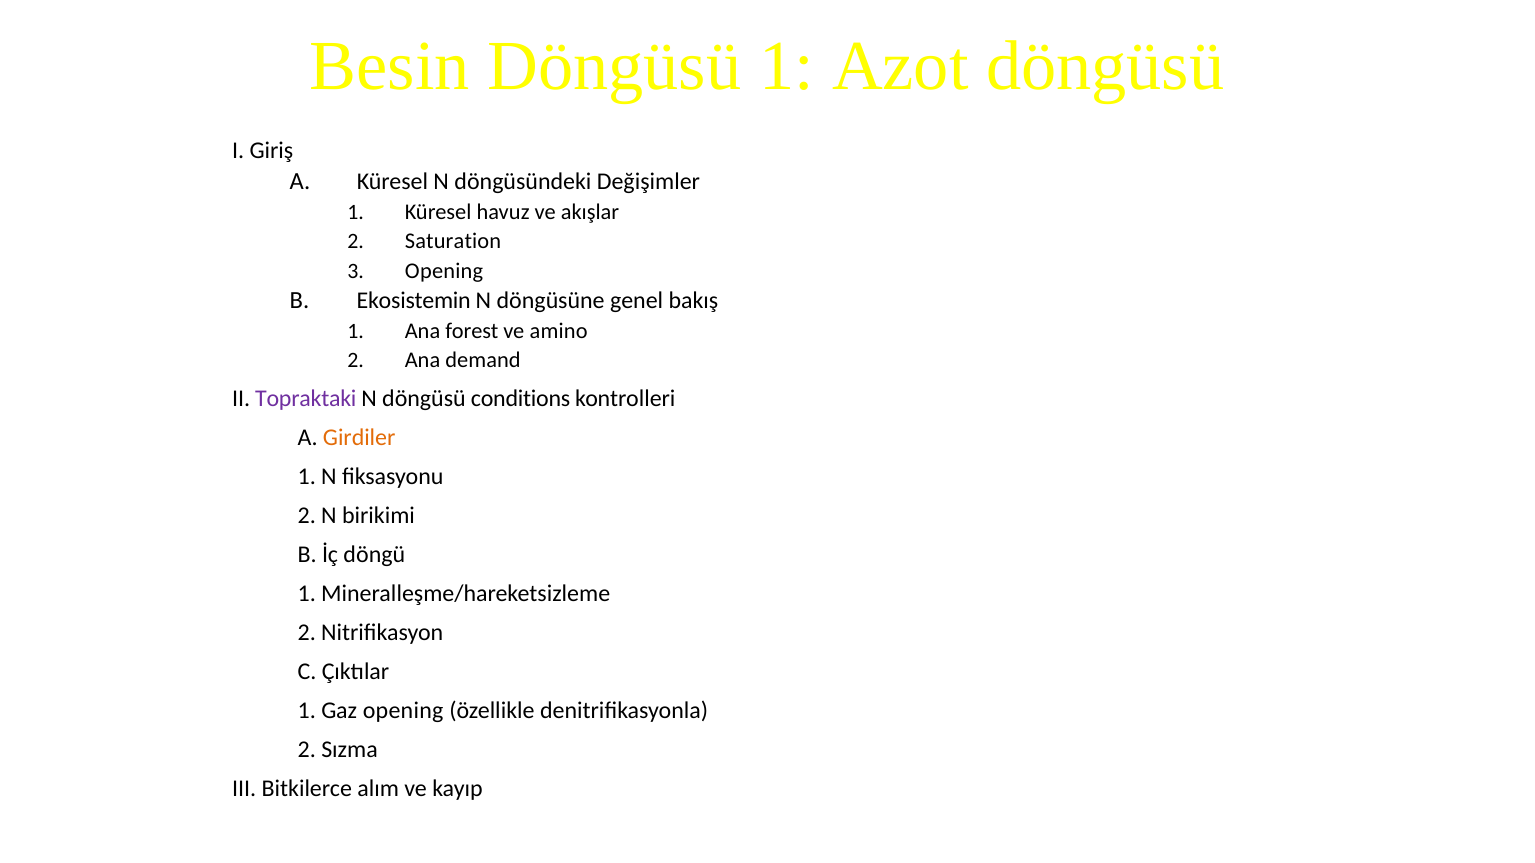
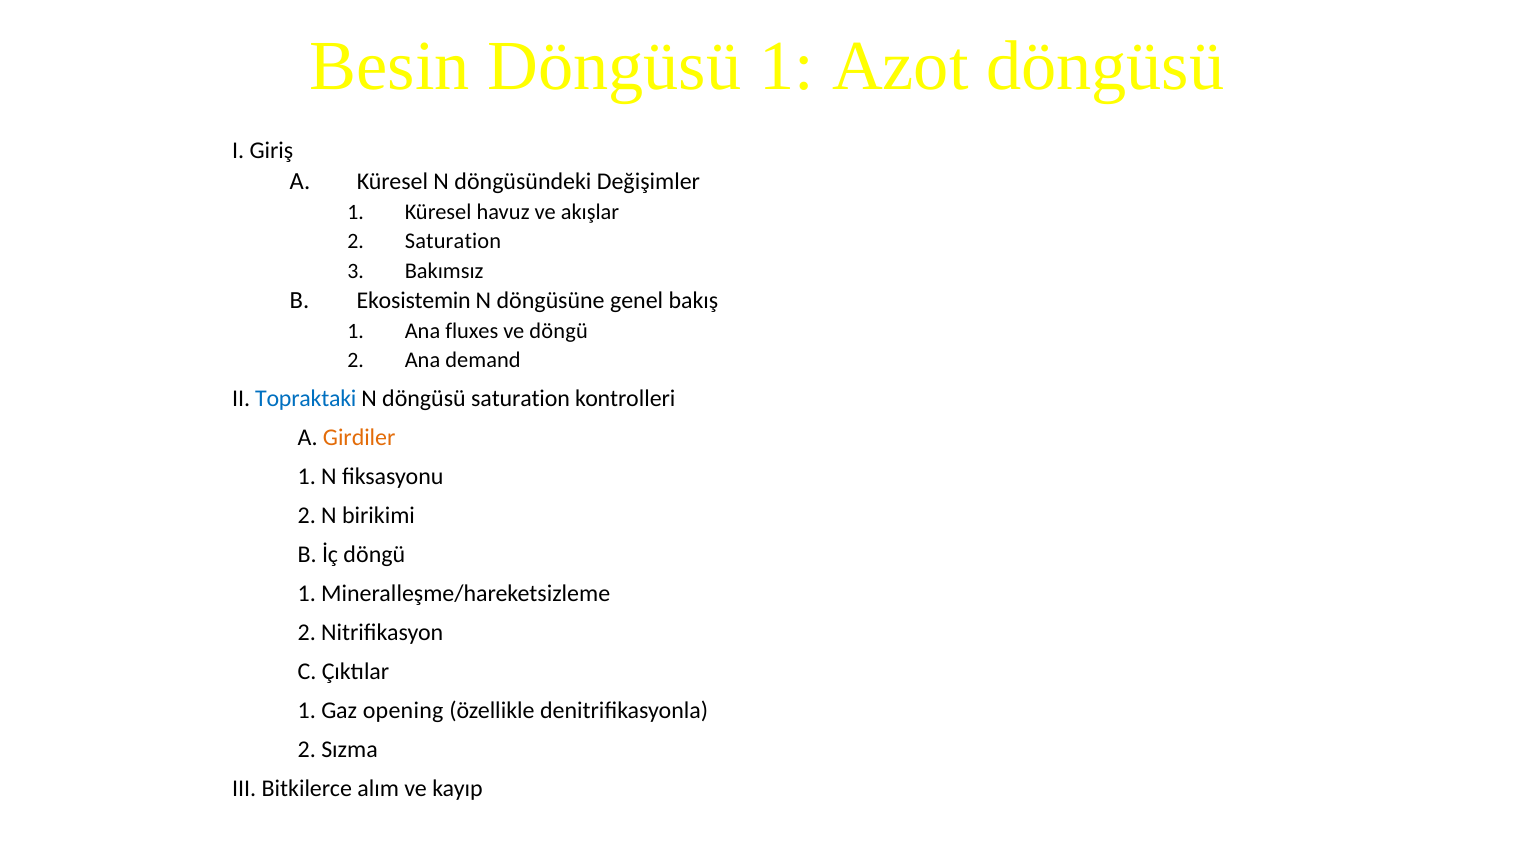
Opening at (444, 271): Opening -> Bakımsız
forest: forest -> fluxes
ve amino: amino -> döngü
Topraktaki colour: purple -> blue
döngüsü conditions: conditions -> saturation
